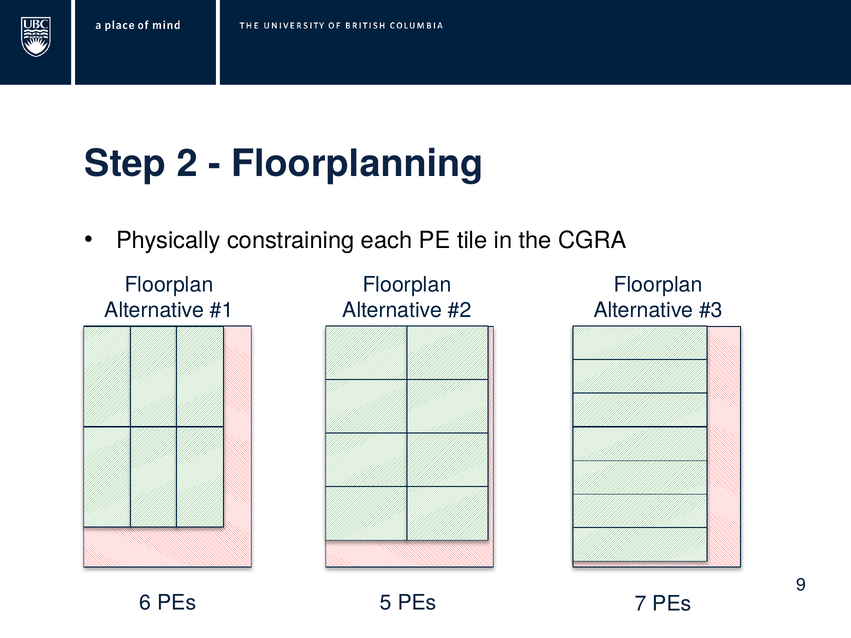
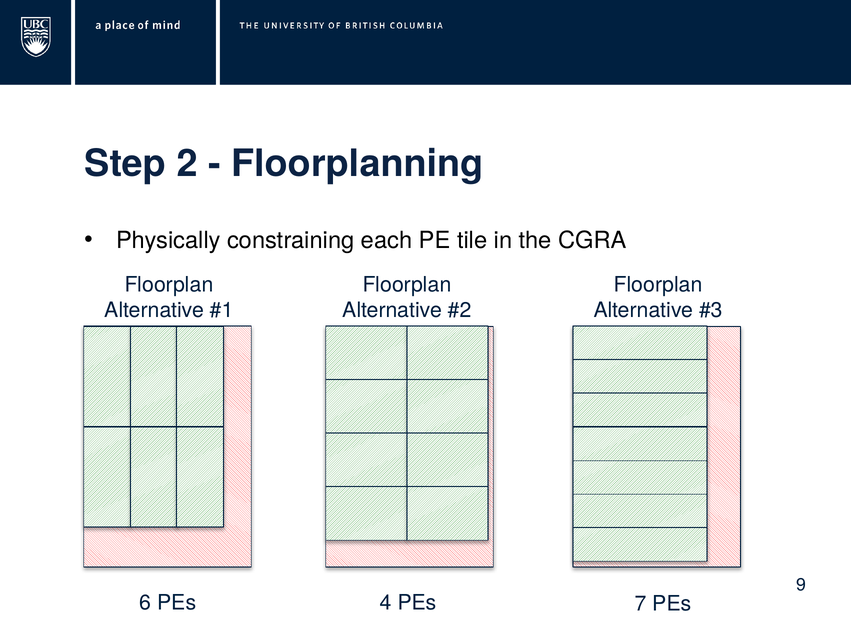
5: 5 -> 4
